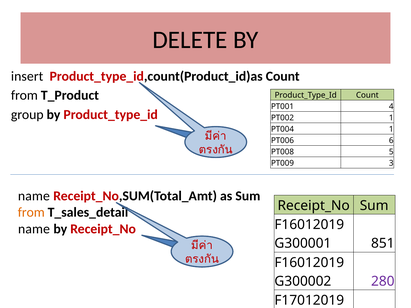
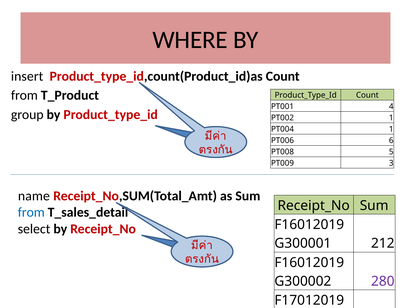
DELETE: DELETE -> WHERE
from at (31, 213) colour: orange -> blue
name at (34, 229): name -> select
851: 851 -> 212
